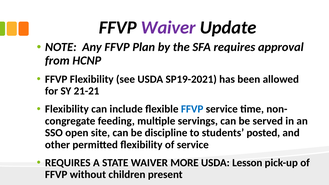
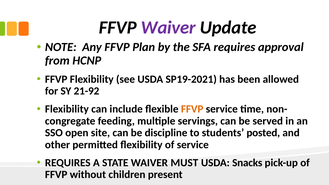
21-21: 21-21 -> 21-92
FFVP at (192, 109) colour: blue -> orange
MORE: MORE -> MUST
Lesson: Lesson -> Snacks
